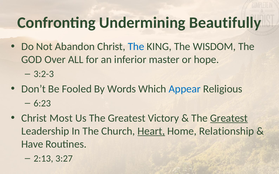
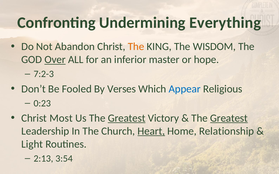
Beautifully: Beautifully -> Everything
The at (136, 47) colour: blue -> orange
Over underline: none -> present
3:2-3: 3:2-3 -> 7:2-3
Words: Words -> Verses
6:23: 6:23 -> 0:23
Greatest at (127, 118) underline: none -> present
Have: Have -> Light
3:27: 3:27 -> 3:54
